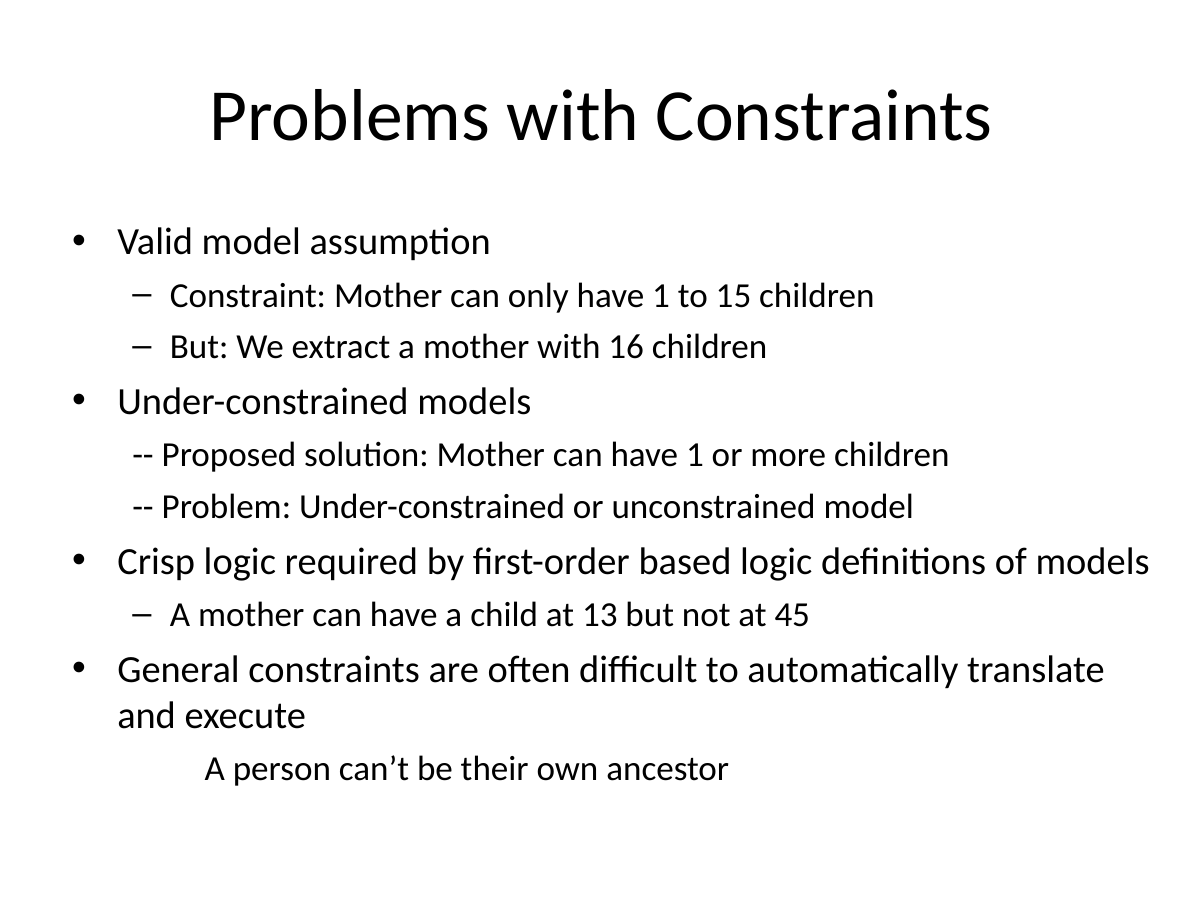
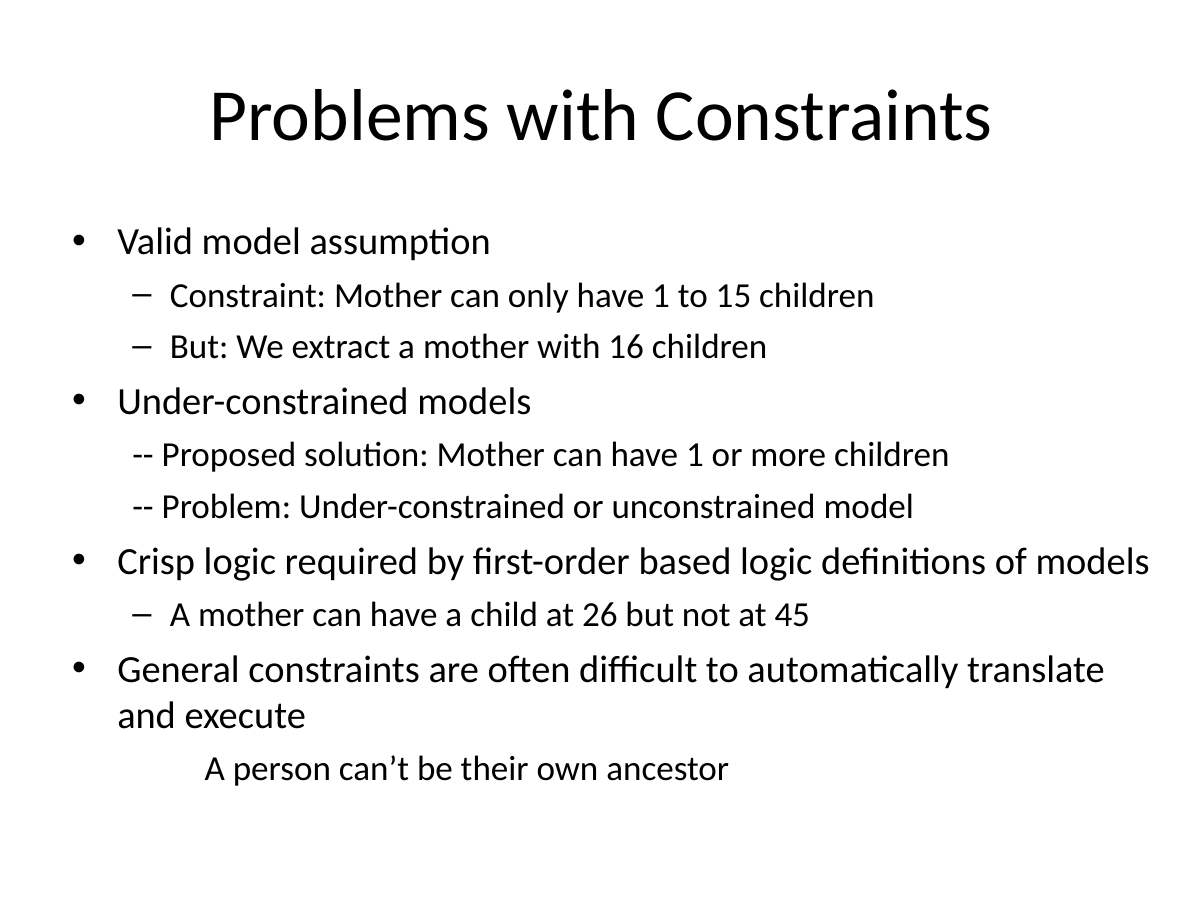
13: 13 -> 26
